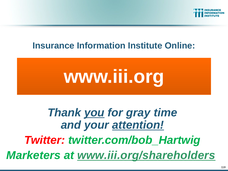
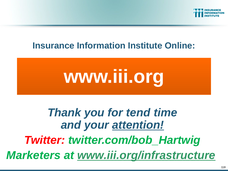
you underline: present -> none
gray: gray -> tend
www.iii.org/shareholders: www.iii.org/shareholders -> www.iii.org/infrastructure
